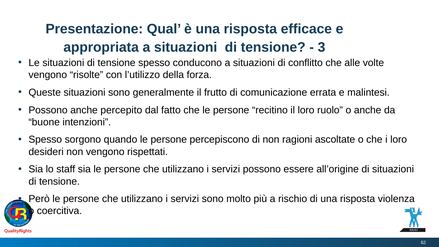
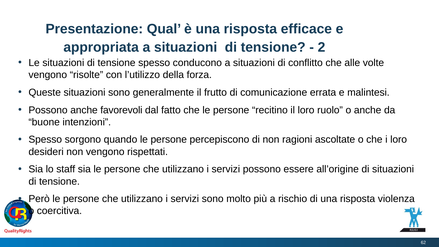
3: 3 -> 2
percepito: percepito -> favorevoli
